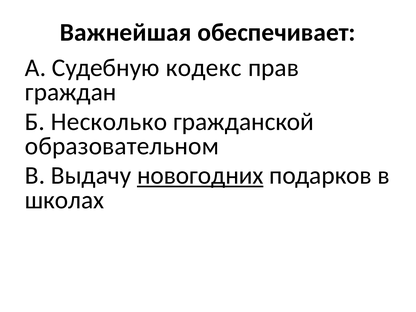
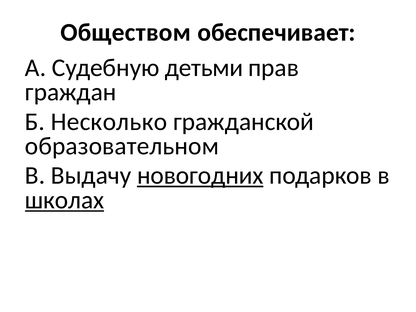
Важнейшая: Важнейшая -> Обществом
кодекс: кодекс -> детьми
школах underline: none -> present
